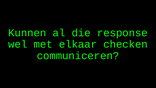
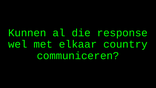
checken: checken -> country
